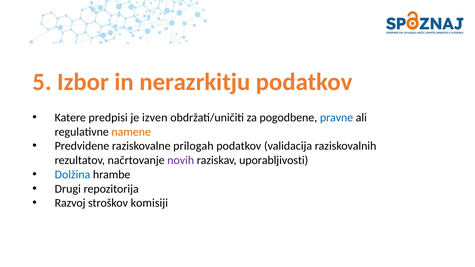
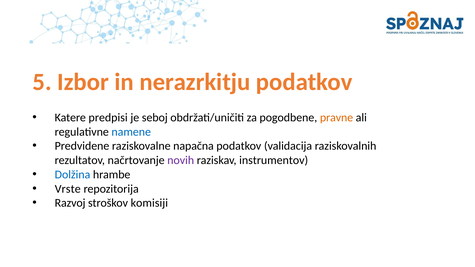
izven: izven -> seboj
pravne colour: blue -> orange
namene colour: orange -> blue
prilogah: prilogah -> napačna
uporabljivosti: uporabljivosti -> instrumentov
Drugi: Drugi -> Vrste
